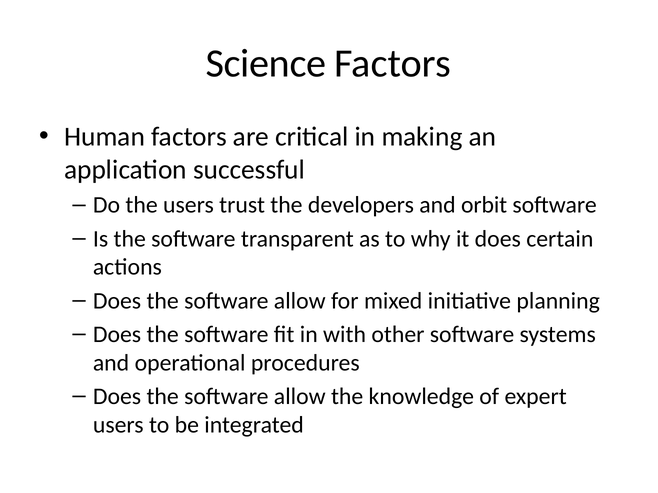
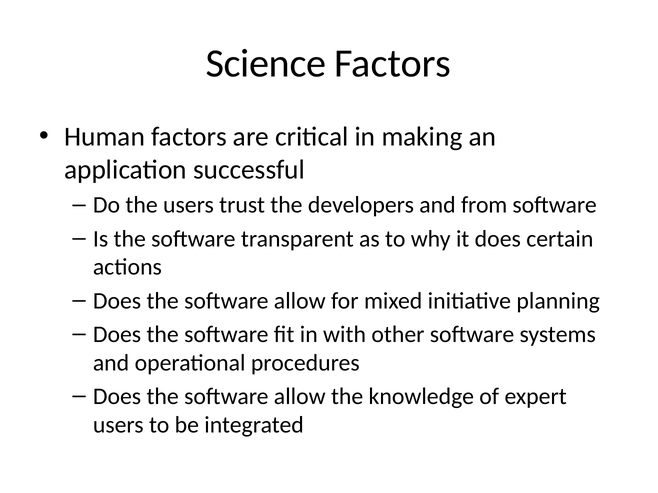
orbit: orbit -> from
